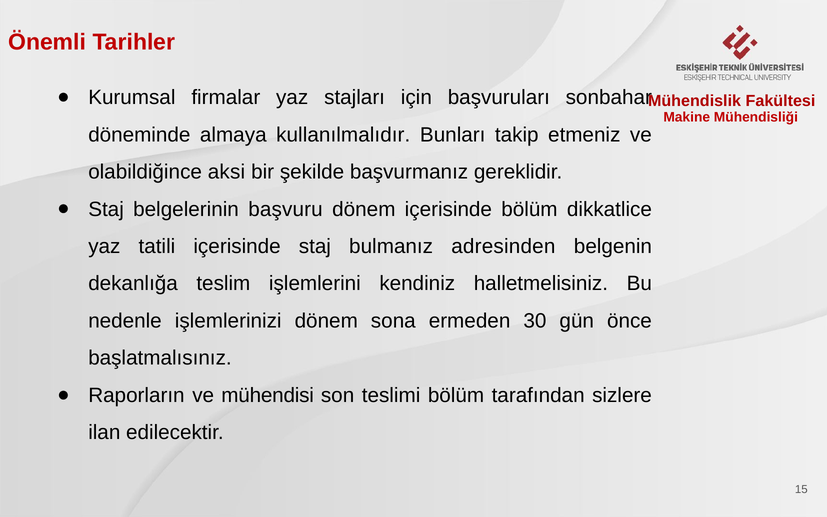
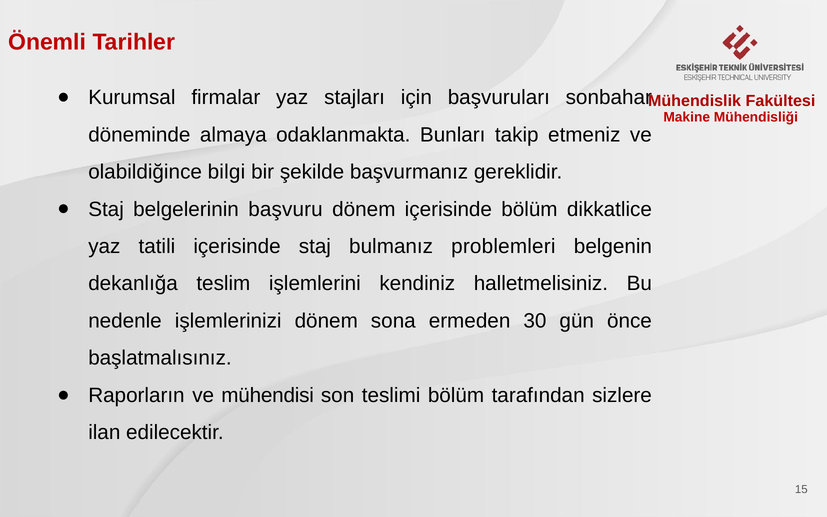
kullanılmalıdır: kullanılmalıdır -> odaklanmakta
aksi: aksi -> bilgi
adresinden: adresinden -> problemleri
